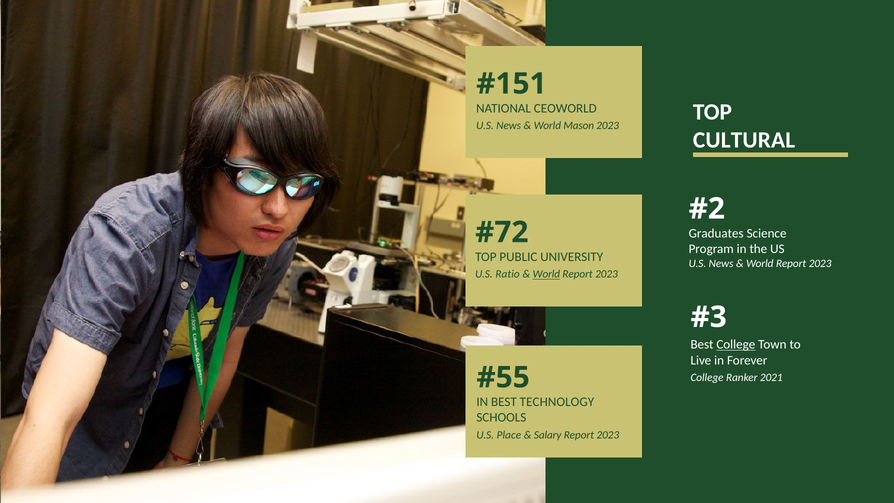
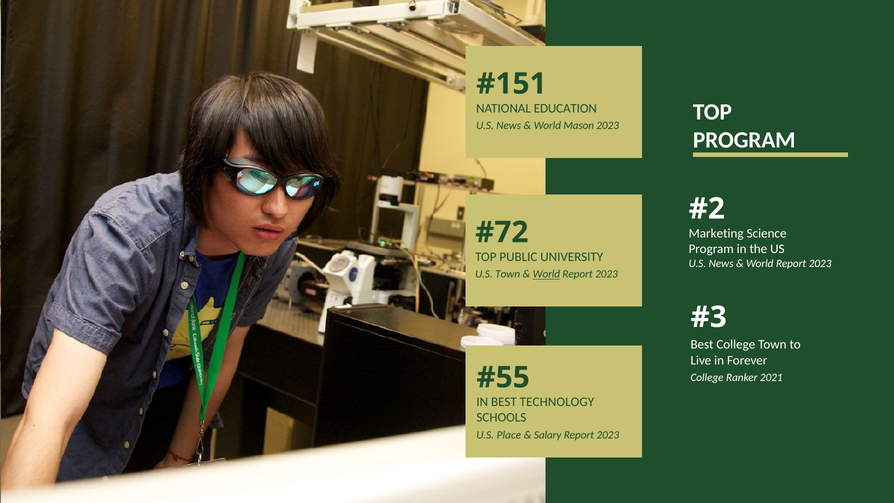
CEOWORLD: CEOWORLD -> EDUCATION
CULTURAL at (744, 140): CULTURAL -> PROGRAM
Graduates: Graduates -> Marketing
U.S Ratio: Ratio -> Town
College at (736, 345) underline: present -> none
